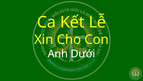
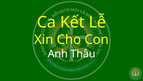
Dưới: Dưới -> Thâu
